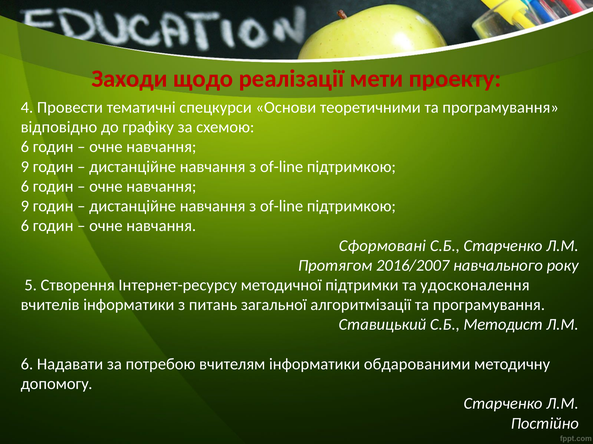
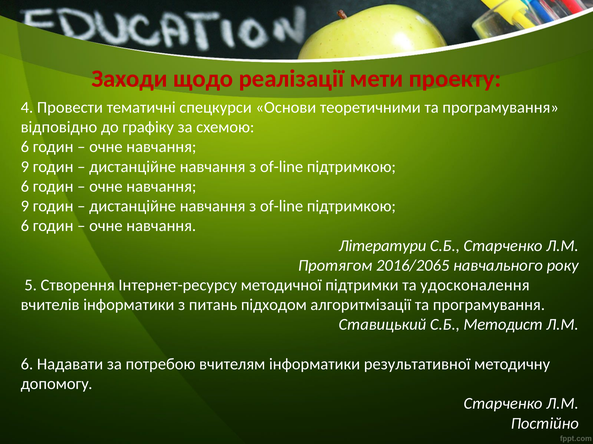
Сформовані: Сформовані -> Літератури
2016/2007: 2016/2007 -> 2016/2065
загальної: загальної -> підходом
обдарованими: обдарованими -> результативної
